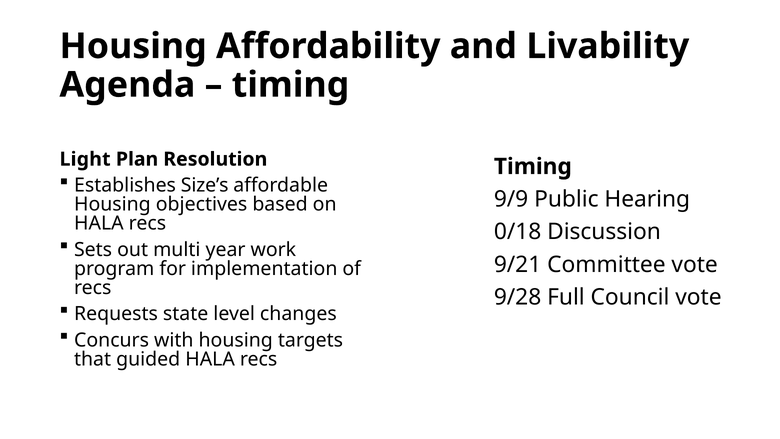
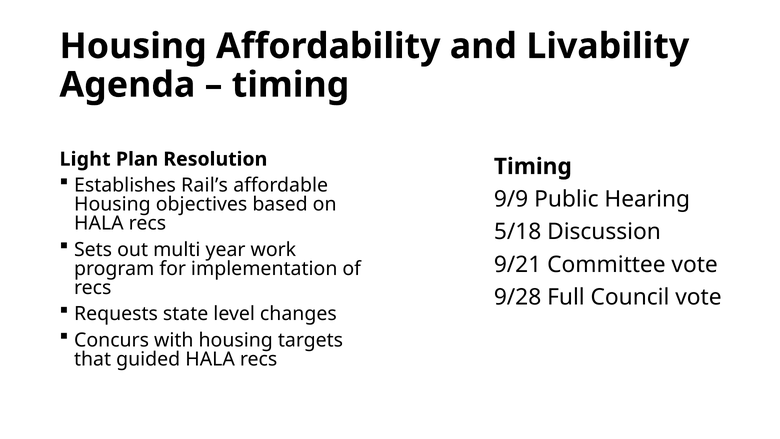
Size’s: Size’s -> Rail’s
0/18: 0/18 -> 5/18
